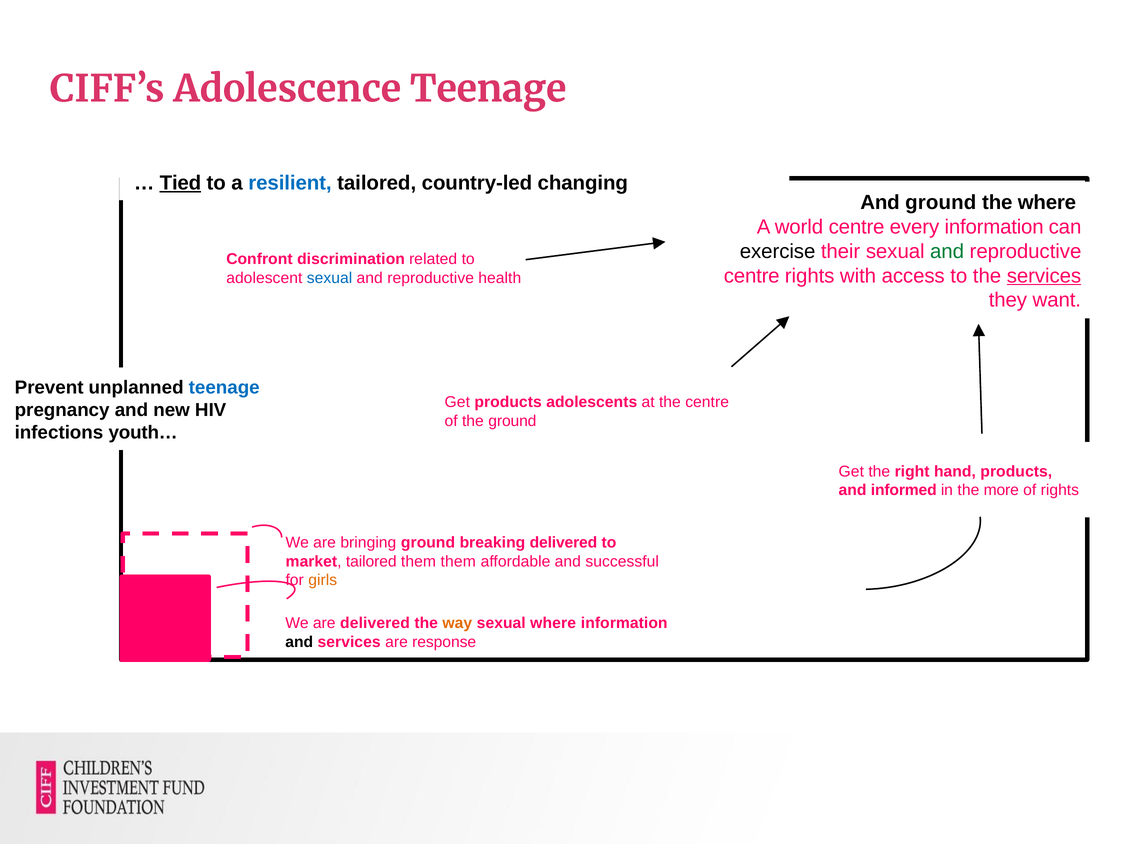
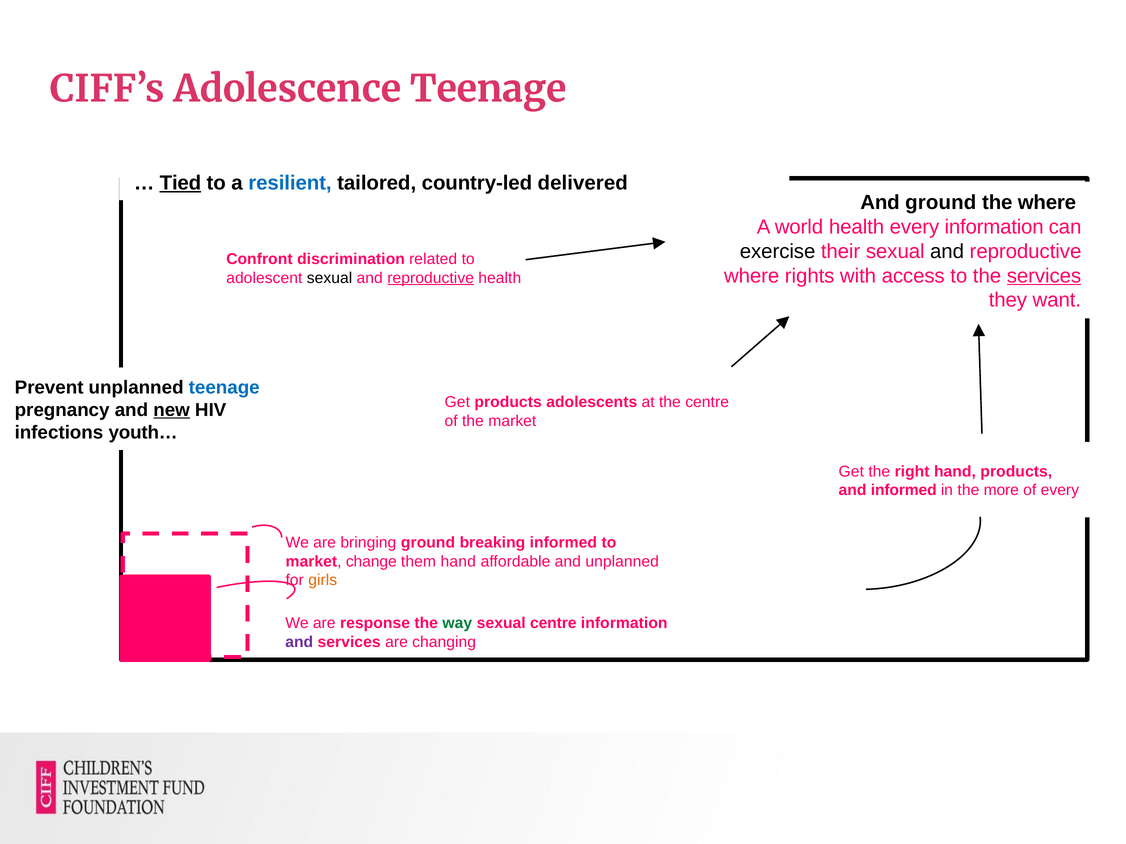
changing: changing -> delivered
world centre: centre -> health
and at (947, 252) colour: green -> black
centre at (752, 276): centre -> where
sexual at (330, 278) colour: blue -> black
reproductive at (431, 278) underline: none -> present
new underline: none -> present
the ground: ground -> market
of rights: rights -> every
breaking delivered: delivered -> informed
market tailored: tailored -> change
them them: them -> hand
and successful: successful -> unplanned
are delivered: delivered -> response
way colour: orange -> green
sexual where: where -> centre
and at (299, 642) colour: black -> purple
response: response -> changing
